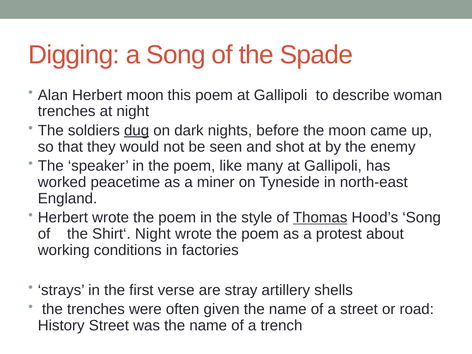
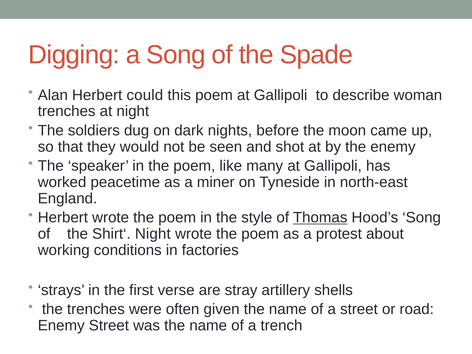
Herbert moon: moon -> could
dug underline: present -> none
History at (61, 325): History -> Enemy
